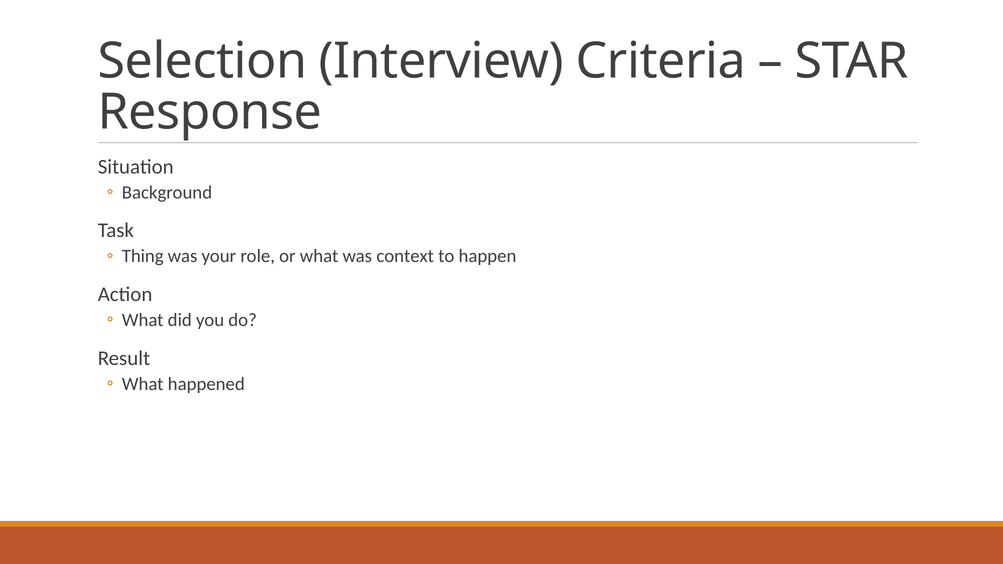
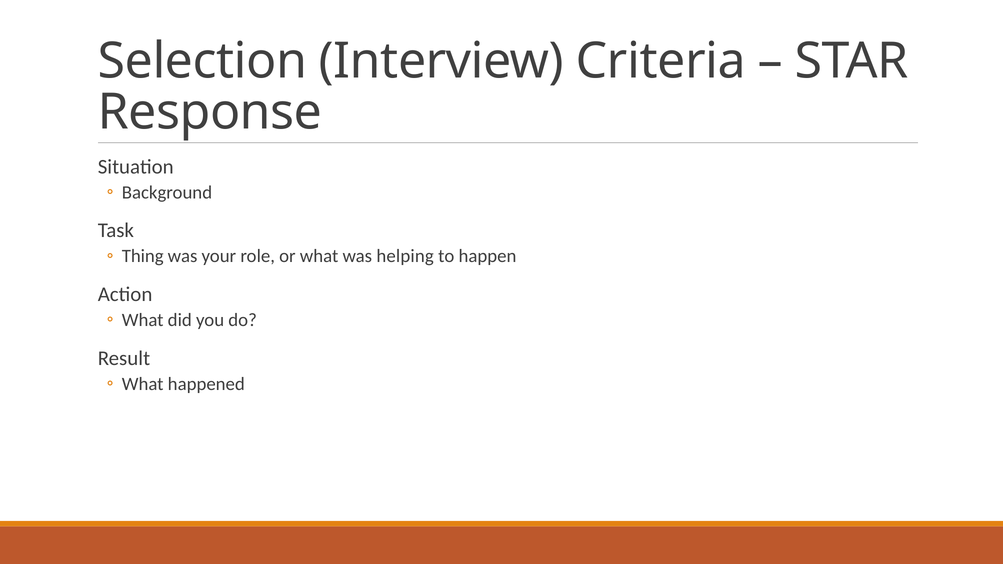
context: context -> helping
